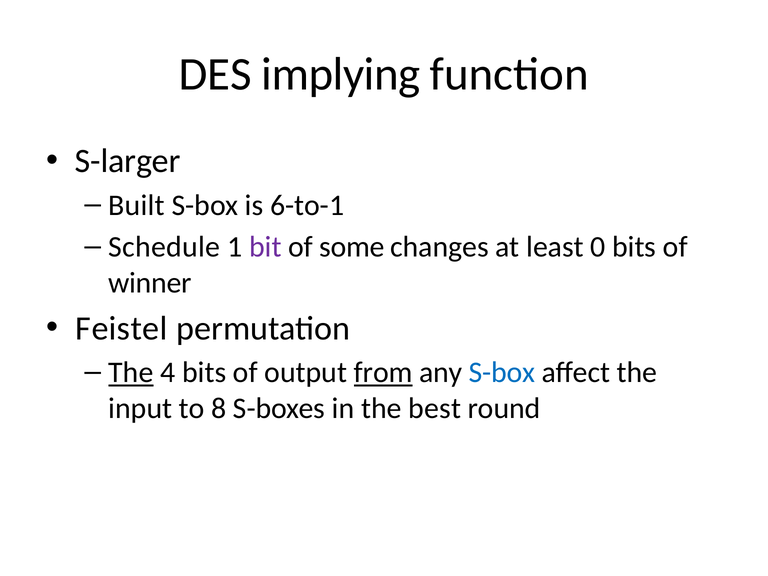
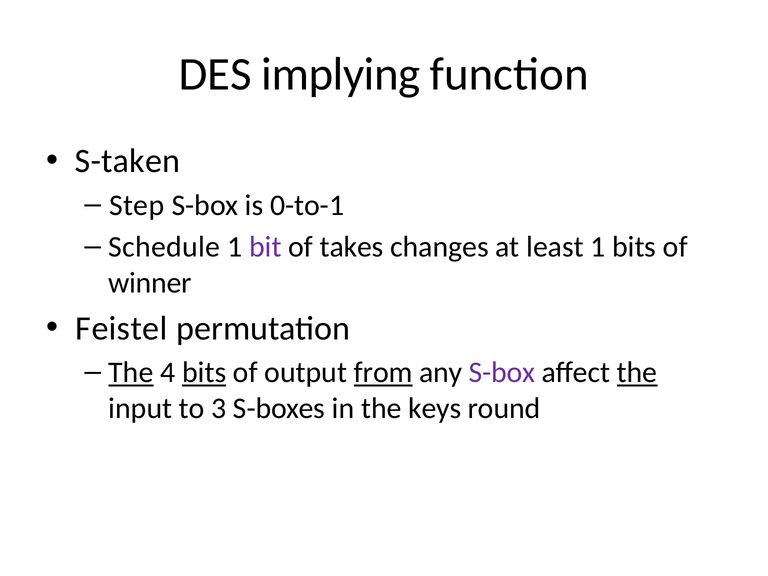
S-larger: S-larger -> S-taken
Built: Built -> Step
6-to-1: 6-to-1 -> 0-to-1
some: some -> takes
least 0: 0 -> 1
bits at (204, 373) underline: none -> present
S-box at (502, 373) colour: blue -> purple
the at (637, 373) underline: none -> present
8: 8 -> 3
best: best -> keys
